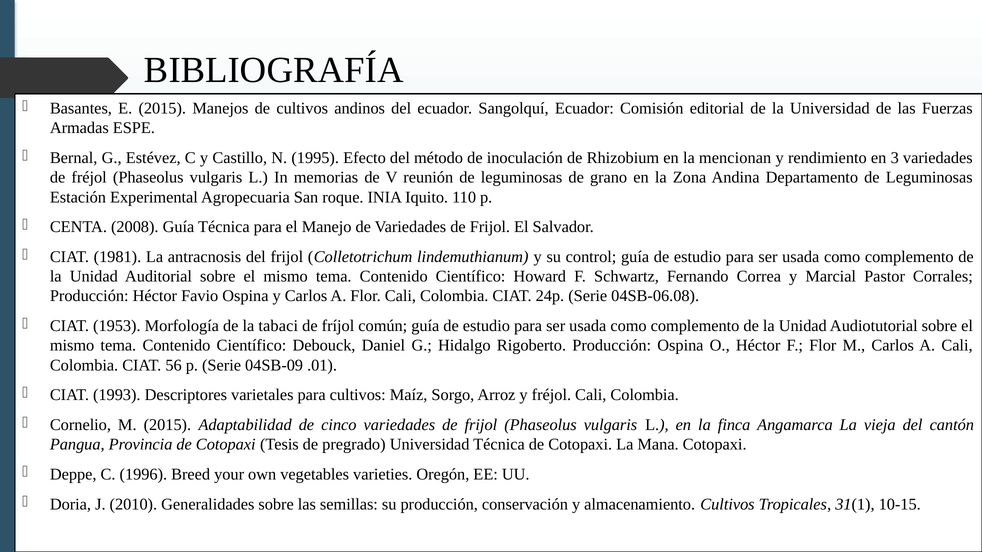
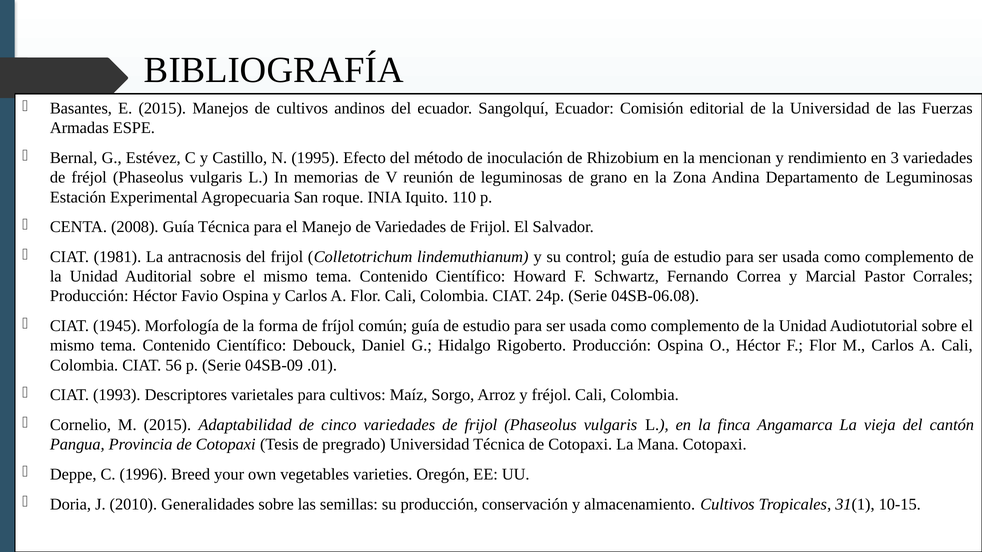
1953: 1953 -> 1945
tabaci: tabaci -> forma
